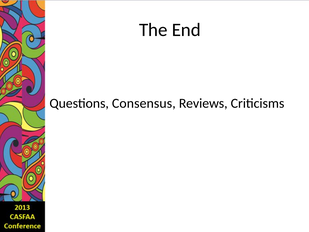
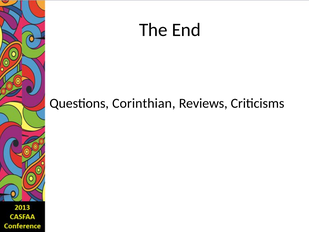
Consensus: Consensus -> Corinthian
